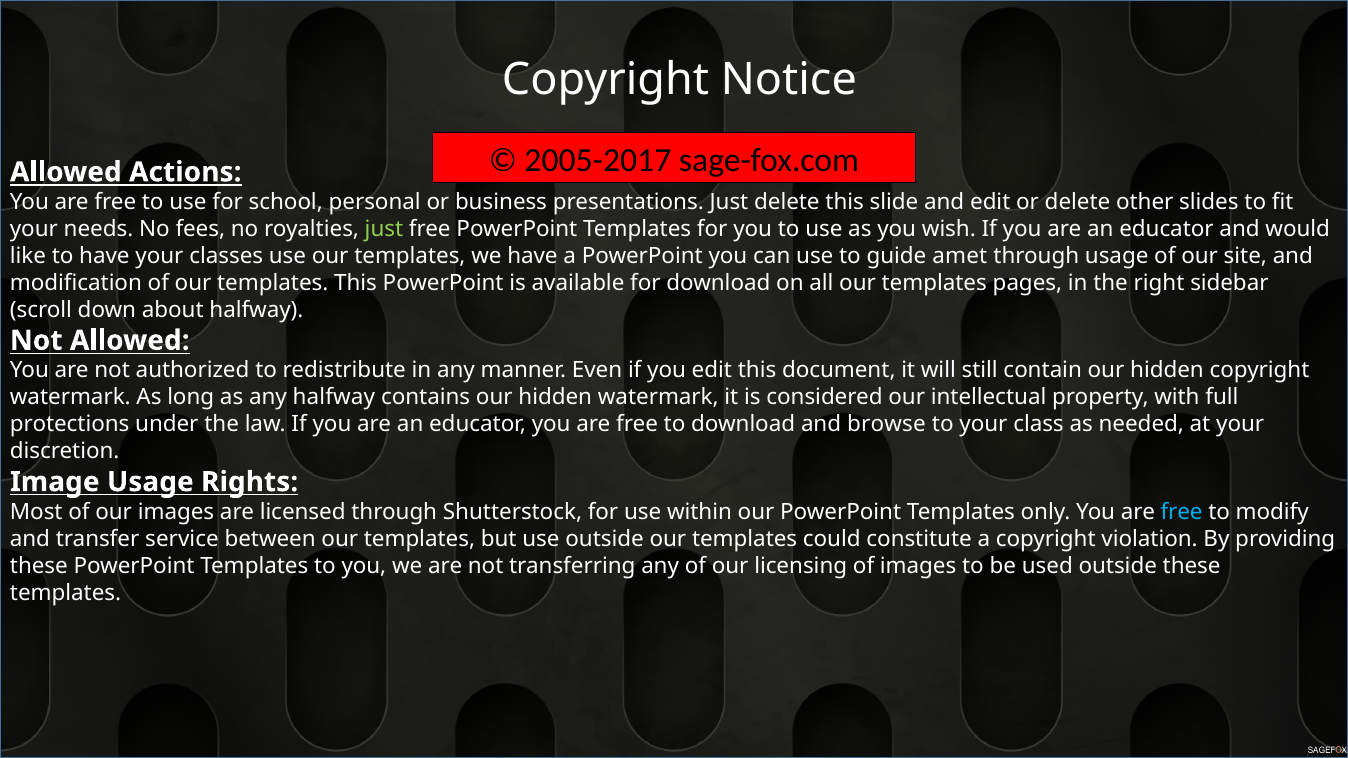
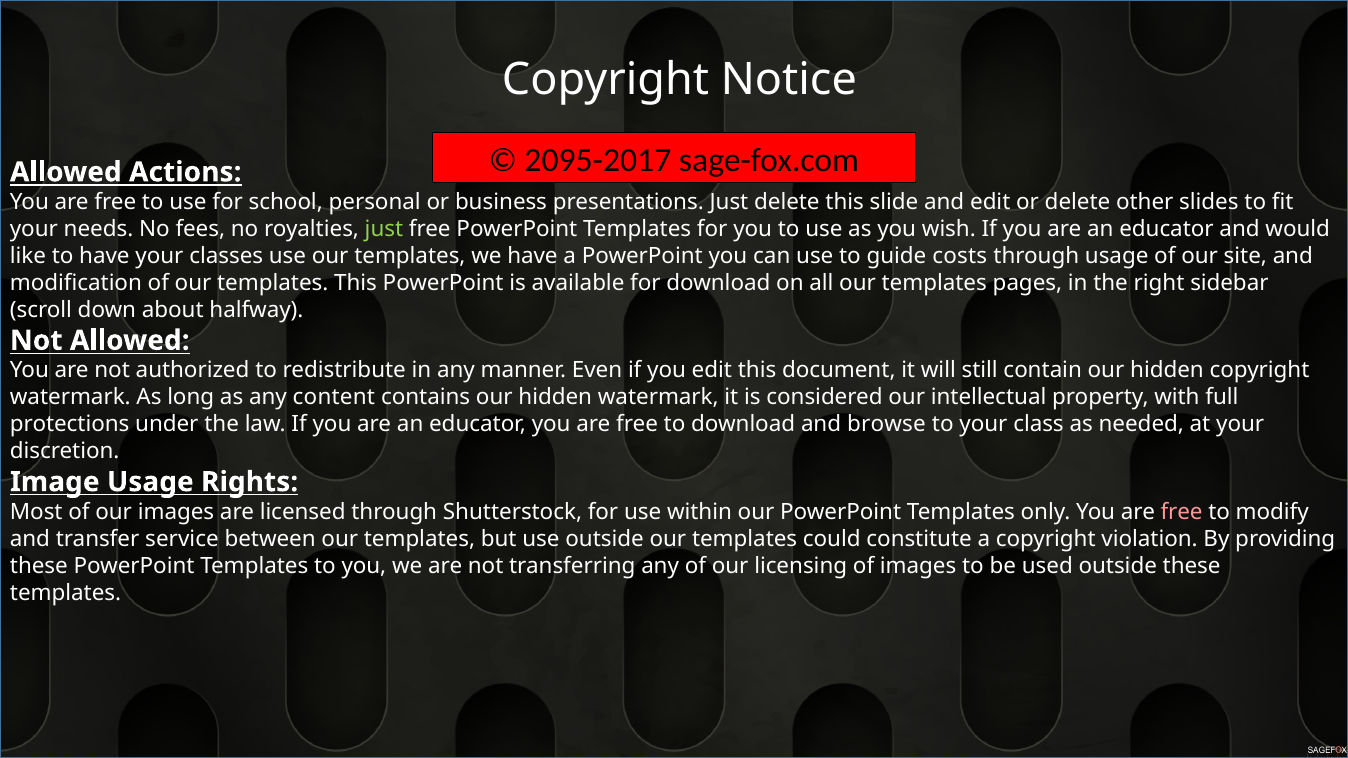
2005-2017: 2005-2017 -> 2095-2017
amet: amet -> costs
any halfway: halfway -> content
free at (1182, 512) colour: light blue -> pink
